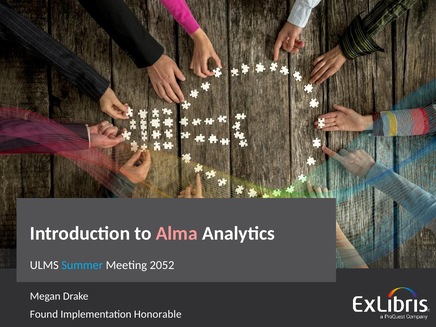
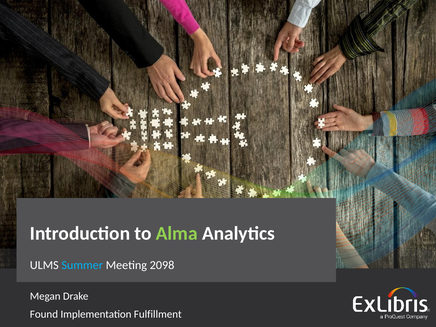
Alma colour: pink -> light green
2052: 2052 -> 2098
Honorable: Honorable -> Fulfillment
